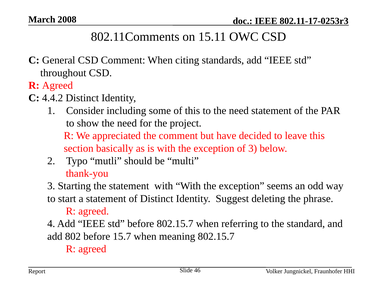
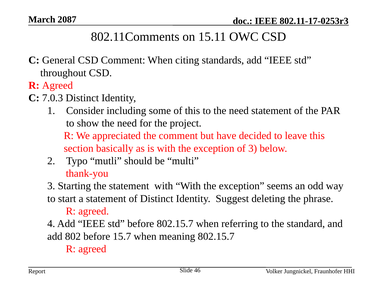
2008: 2008 -> 2087
4.4.2: 4.4.2 -> 7.0.3
